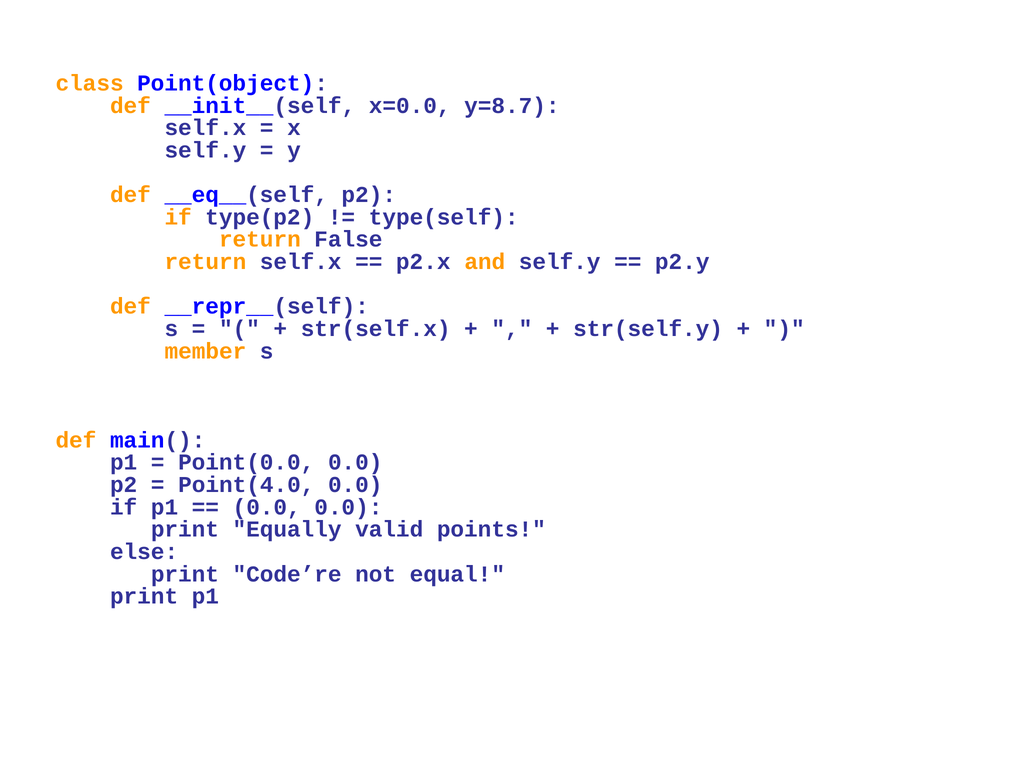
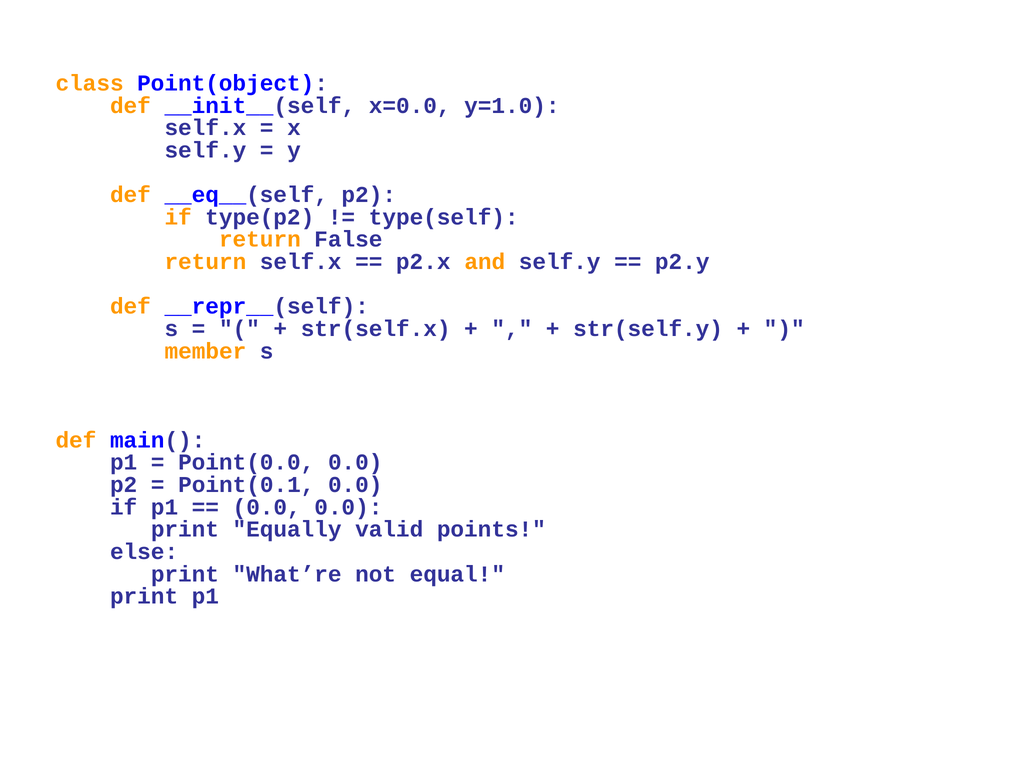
y=8.7: y=8.7 -> y=1.0
Point(4.0: Point(4.0 -> Point(0.1
Code’re: Code’re -> What’re
